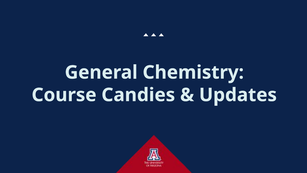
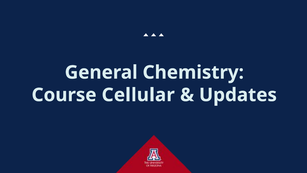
Candies: Candies -> Cellular
